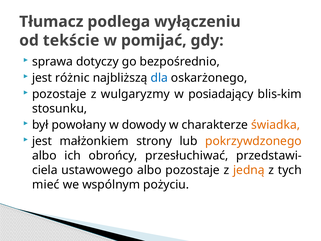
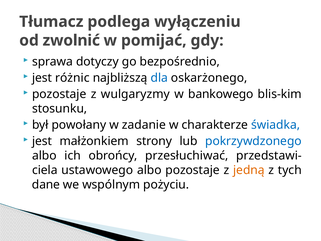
tekście: tekście -> zwolnić
posiadający: posiadający -> bankowego
dowody: dowody -> zadanie
świadka colour: orange -> blue
pokrzywdzonego colour: orange -> blue
mieć: mieć -> dane
